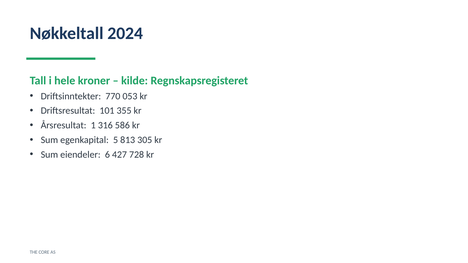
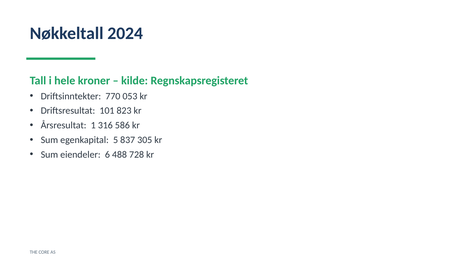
355: 355 -> 823
813: 813 -> 837
427: 427 -> 488
